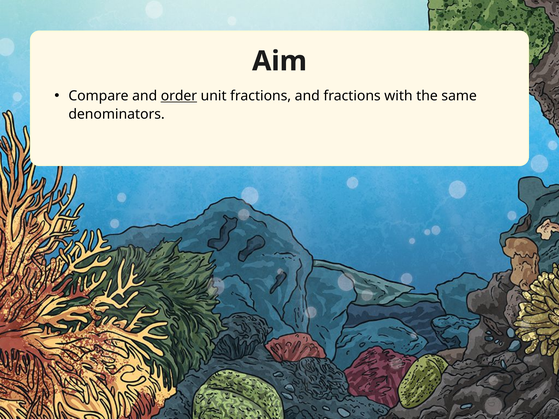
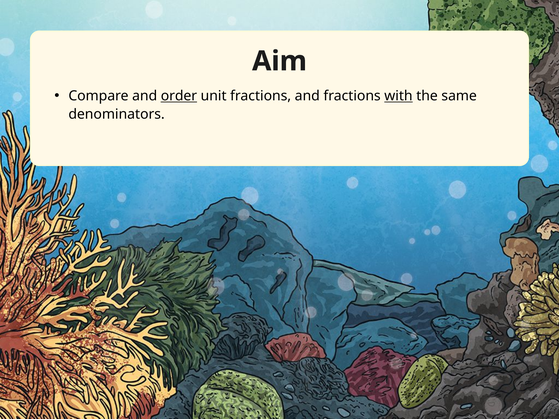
with underline: none -> present
